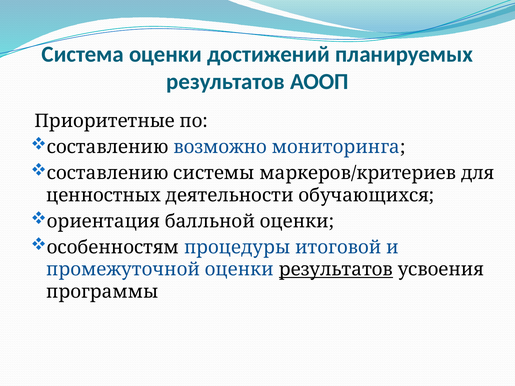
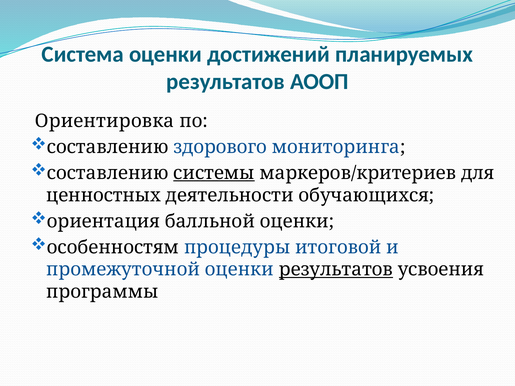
Приоритетные: Приоритетные -> Ориентировка
возможно: возможно -> здорового
системы underline: none -> present
